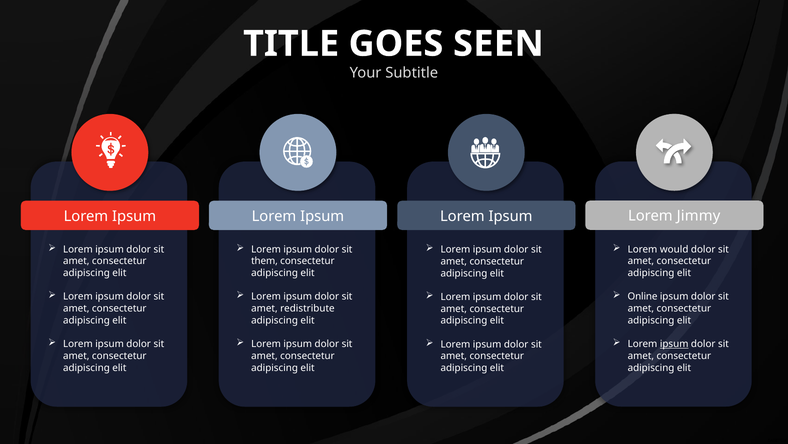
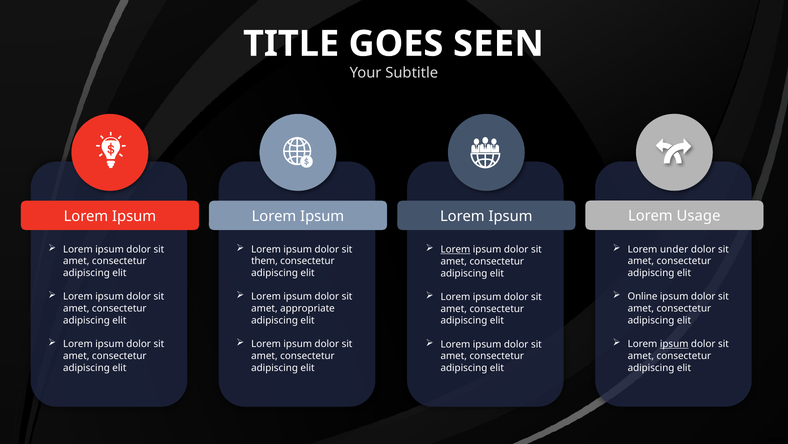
Jimmy: Jimmy -> Usage
would: would -> under
Lorem at (455, 249) underline: none -> present
redistribute: redistribute -> appropriate
